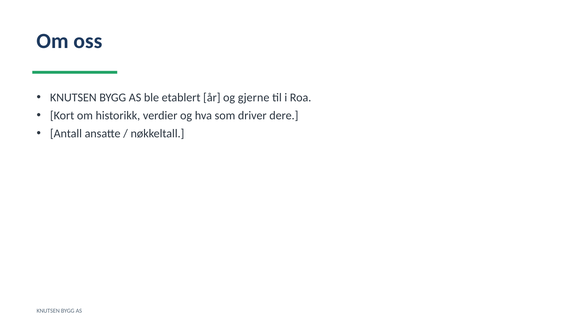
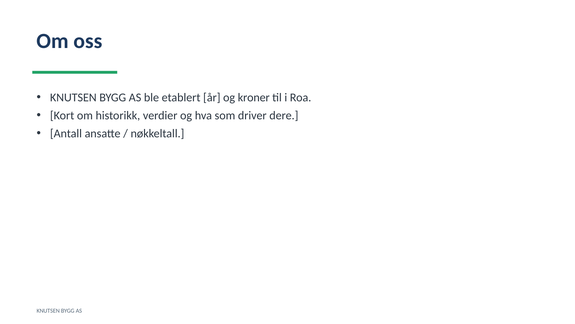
gjerne: gjerne -> kroner
